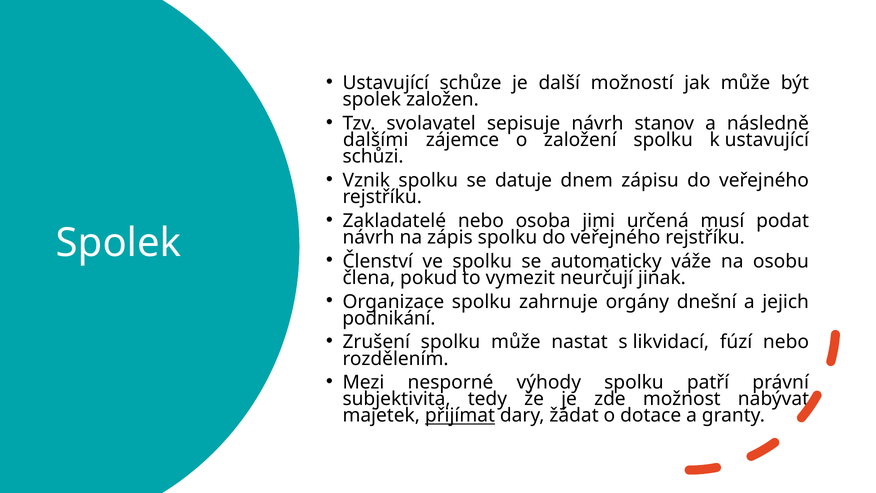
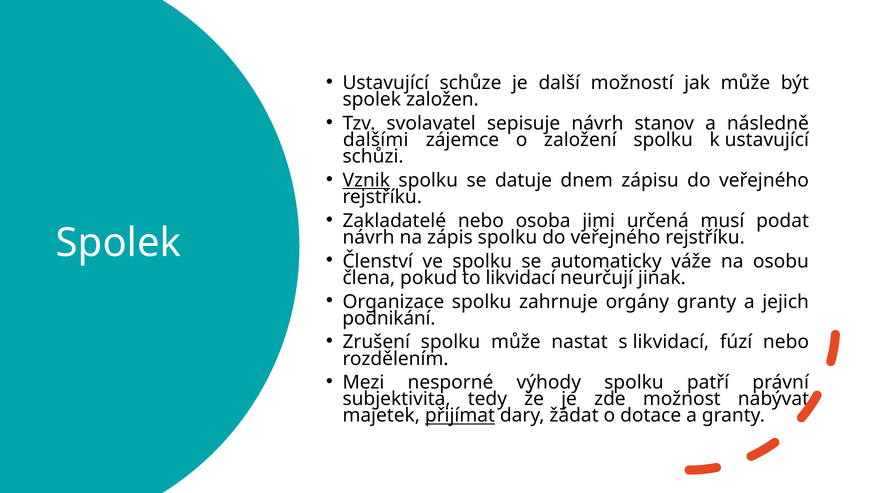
Vznik underline: none -> present
to vymezit: vymezit -> likvidací
orgány dnešní: dnešní -> granty
